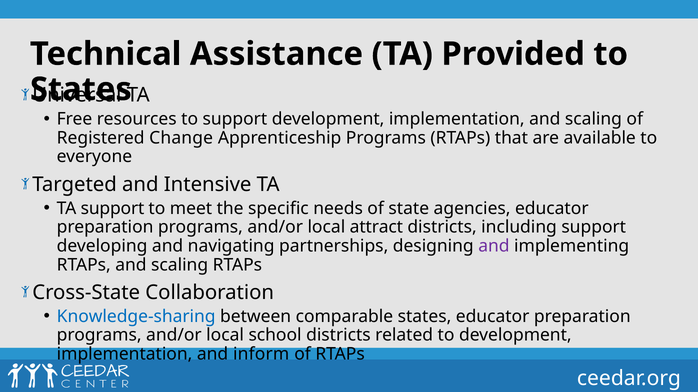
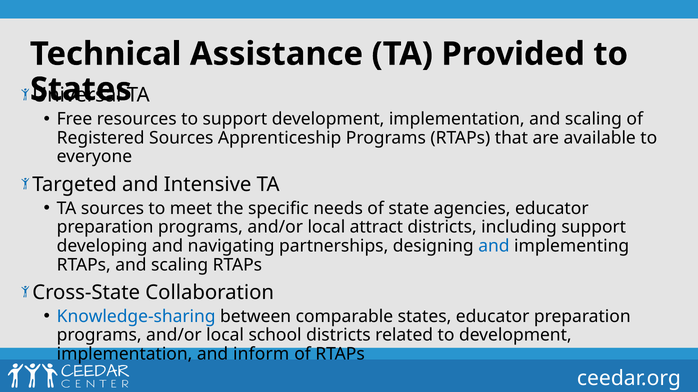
Registered Change: Change -> Sources
TA support: support -> sources
and at (494, 246) colour: purple -> blue
